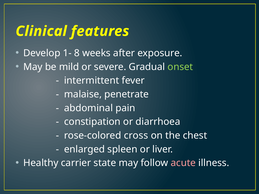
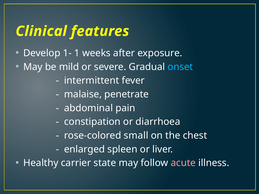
8: 8 -> 1
onset colour: light green -> light blue
cross: cross -> small
